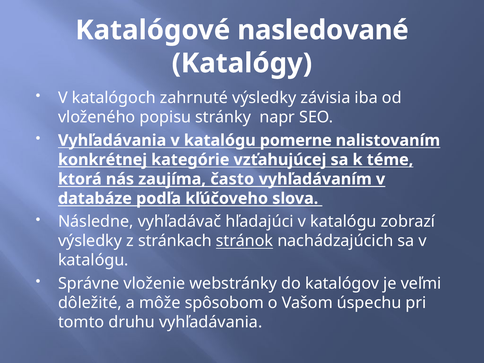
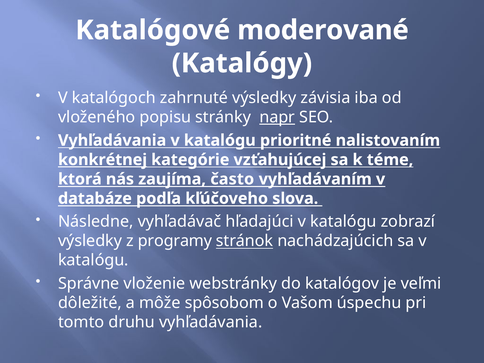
nasledované: nasledované -> moderované
napr underline: none -> present
pomerne: pomerne -> prioritné
stránkach: stránkach -> programy
